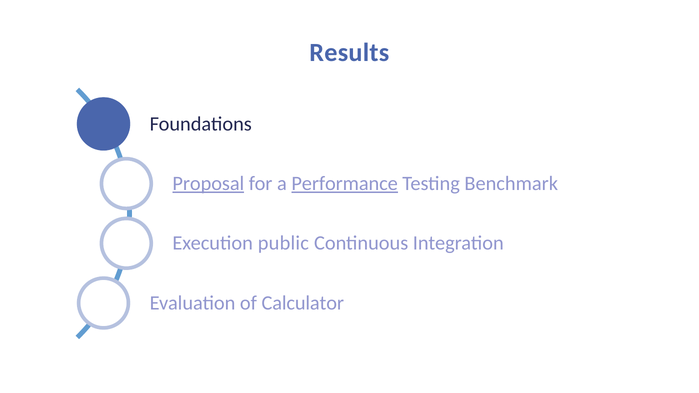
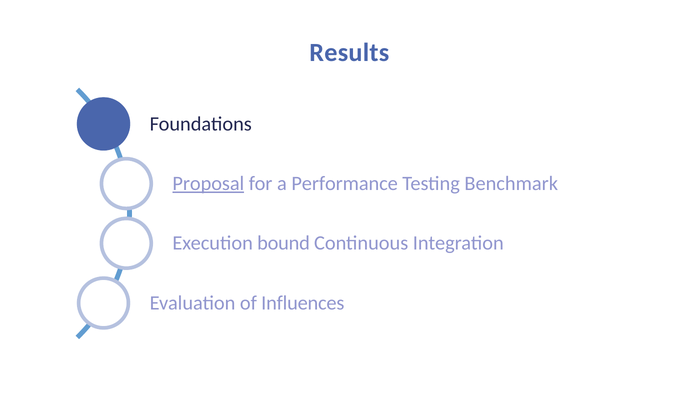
Performance underline: present -> none
public: public -> bound
Calculator: Calculator -> Influences
